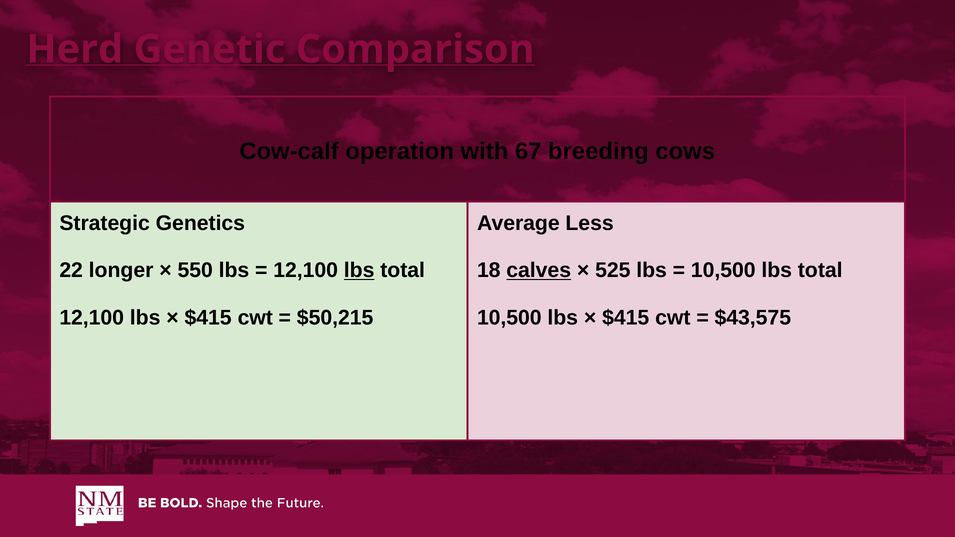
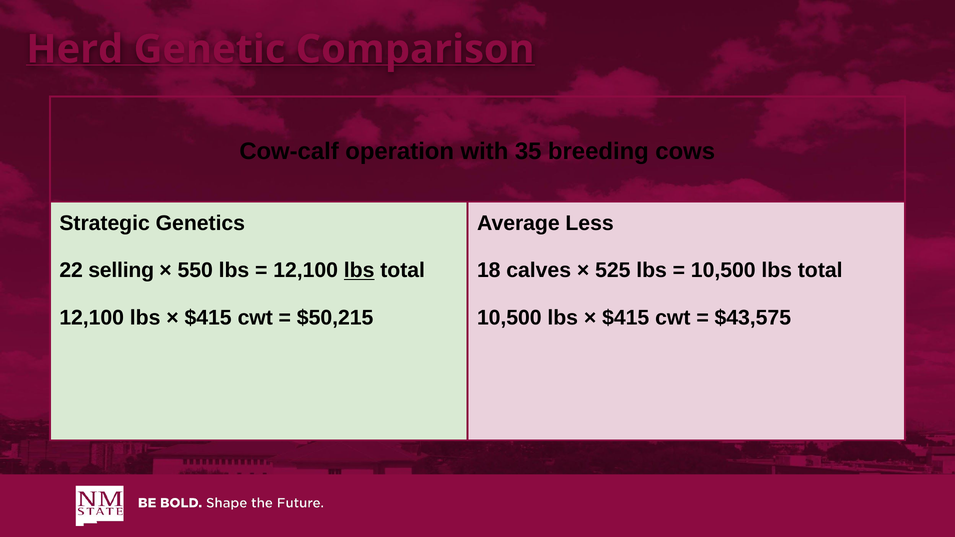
67: 67 -> 35
longer: longer -> selling
calves underline: present -> none
